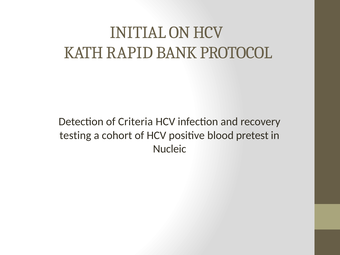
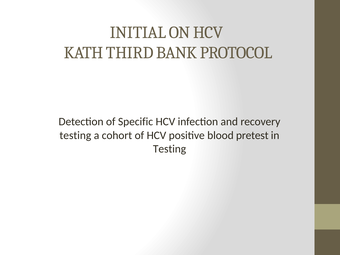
RAPID: RAPID -> THIRD
Criteria: Criteria -> Specific
Nucleic at (170, 149): Nucleic -> Testing
